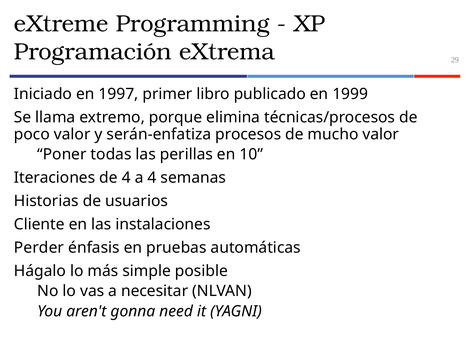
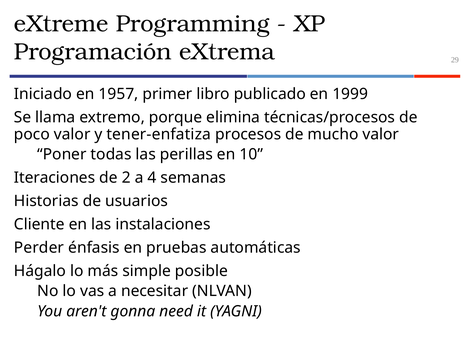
1997: 1997 -> 1957
serán-enfatiza: serán-enfatiza -> tener-enfatiza
de 4: 4 -> 2
